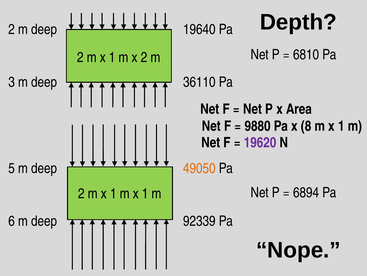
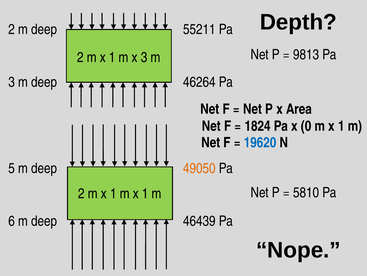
19640: 19640 -> 55211
6810: 6810 -> 9813
x 2: 2 -> 3
36110: 36110 -> 46264
9880: 9880 -> 1824
8: 8 -> 0
19620 colour: purple -> blue
6894: 6894 -> 5810
92339: 92339 -> 46439
